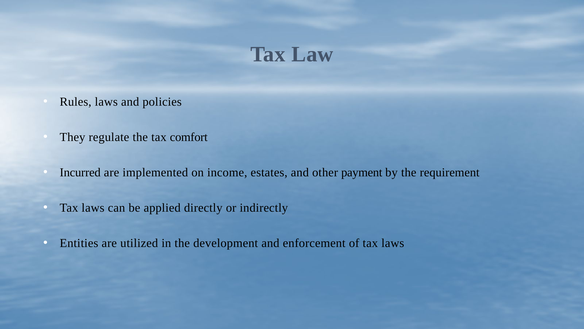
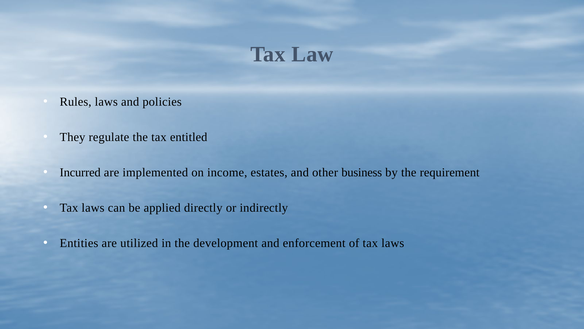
comfort: comfort -> entitled
payment: payment -> business
